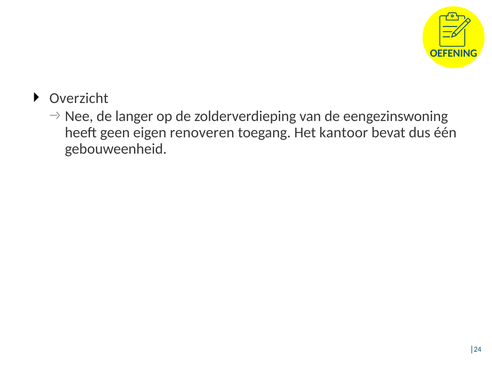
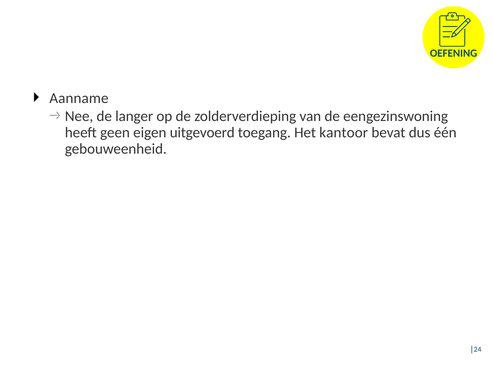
Overzicht: Overzicht -> Aanname
renoveren: renoveren -> uitgevoerd
